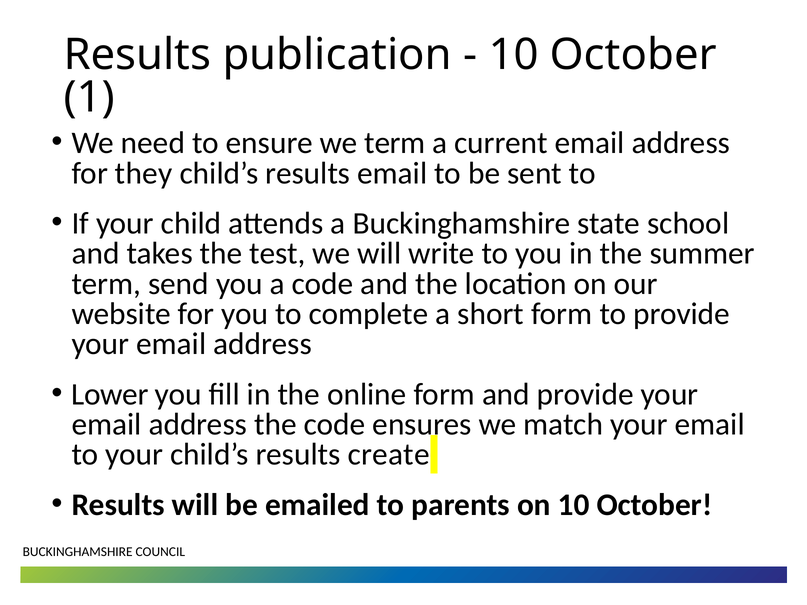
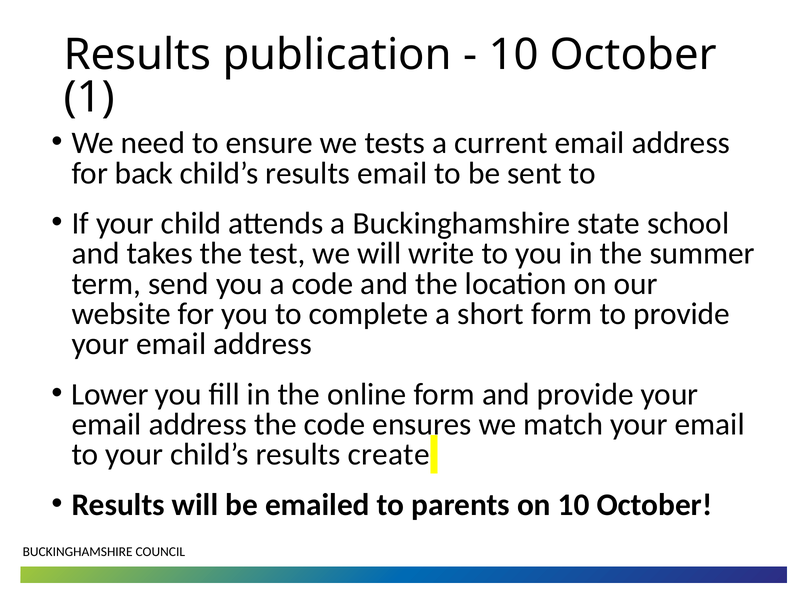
we term: term -> tests
they: they -> back
